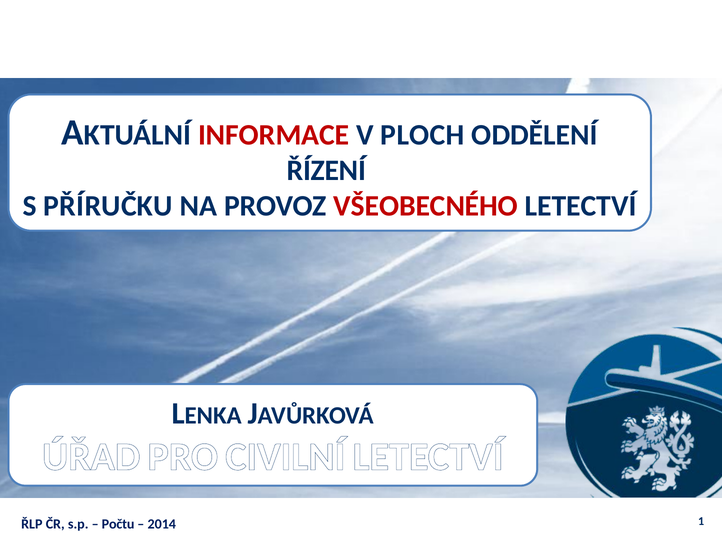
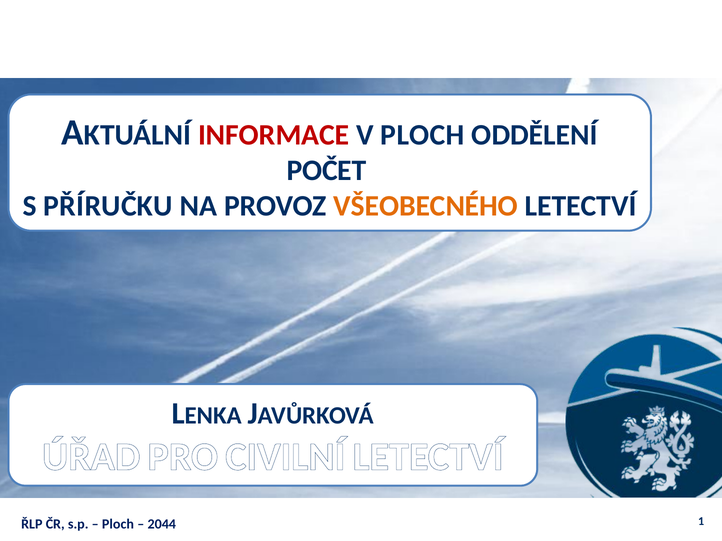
ŘÍZENÍ: ŘÍZENÍ -> POČET
VŠEOBECNÉHO colour: red -> orange
Počtu at (118, 525): Počtu -> Ploch
2014: 2014 -> 2044
